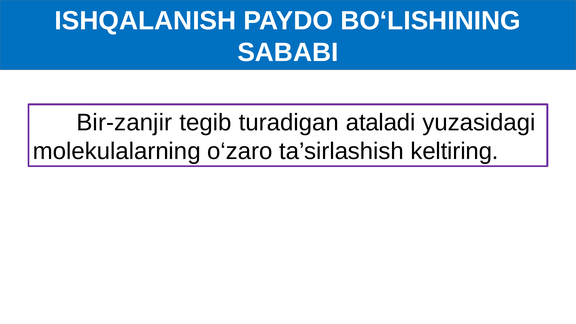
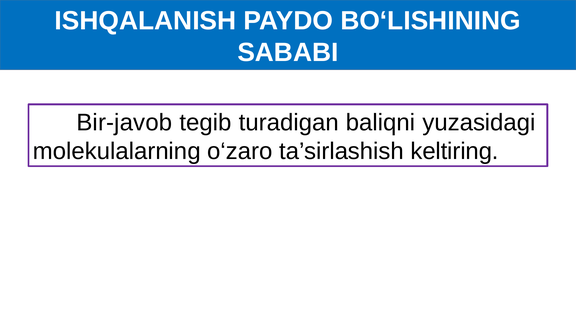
Bir-zanjir: Bir-zanjir -> Bir-javob
ataladi: ataladi -> baliqni
